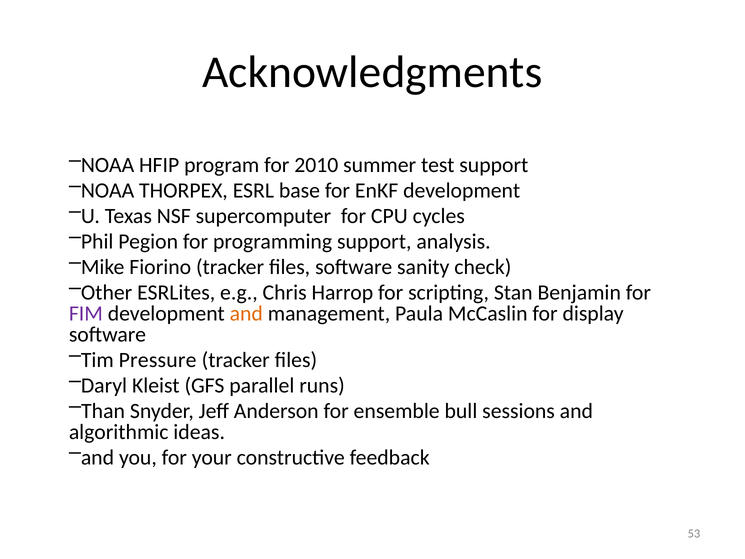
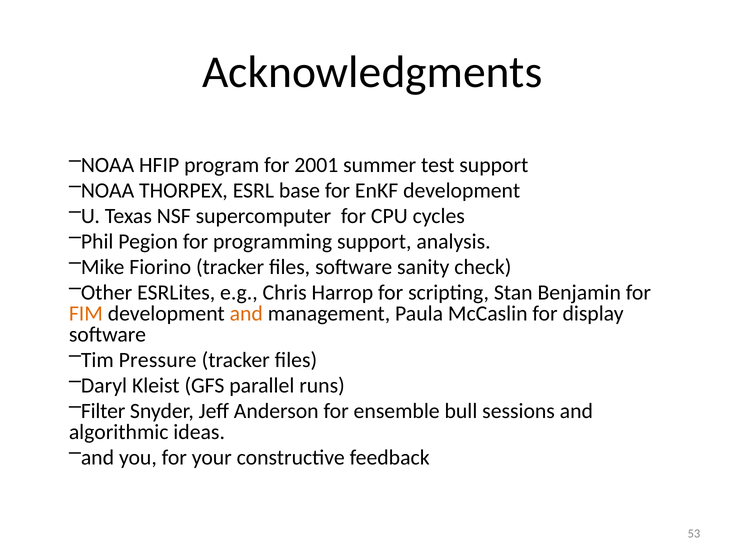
2010: 2010 -> 2001
FIM colour: purple -> orange
Than: Than -> Filter
